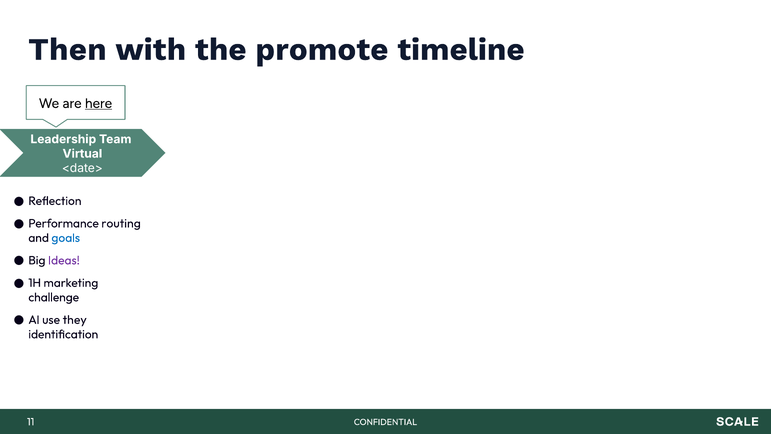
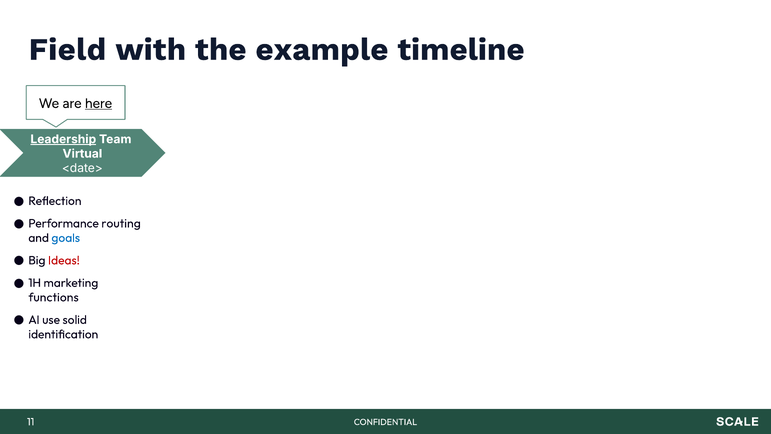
Then: Then -> Field
promote: promote -> example
Leadership underline: none -> present
Ideas colour: purple -> red
challenge: challenge -> functions
they: they -> solid
